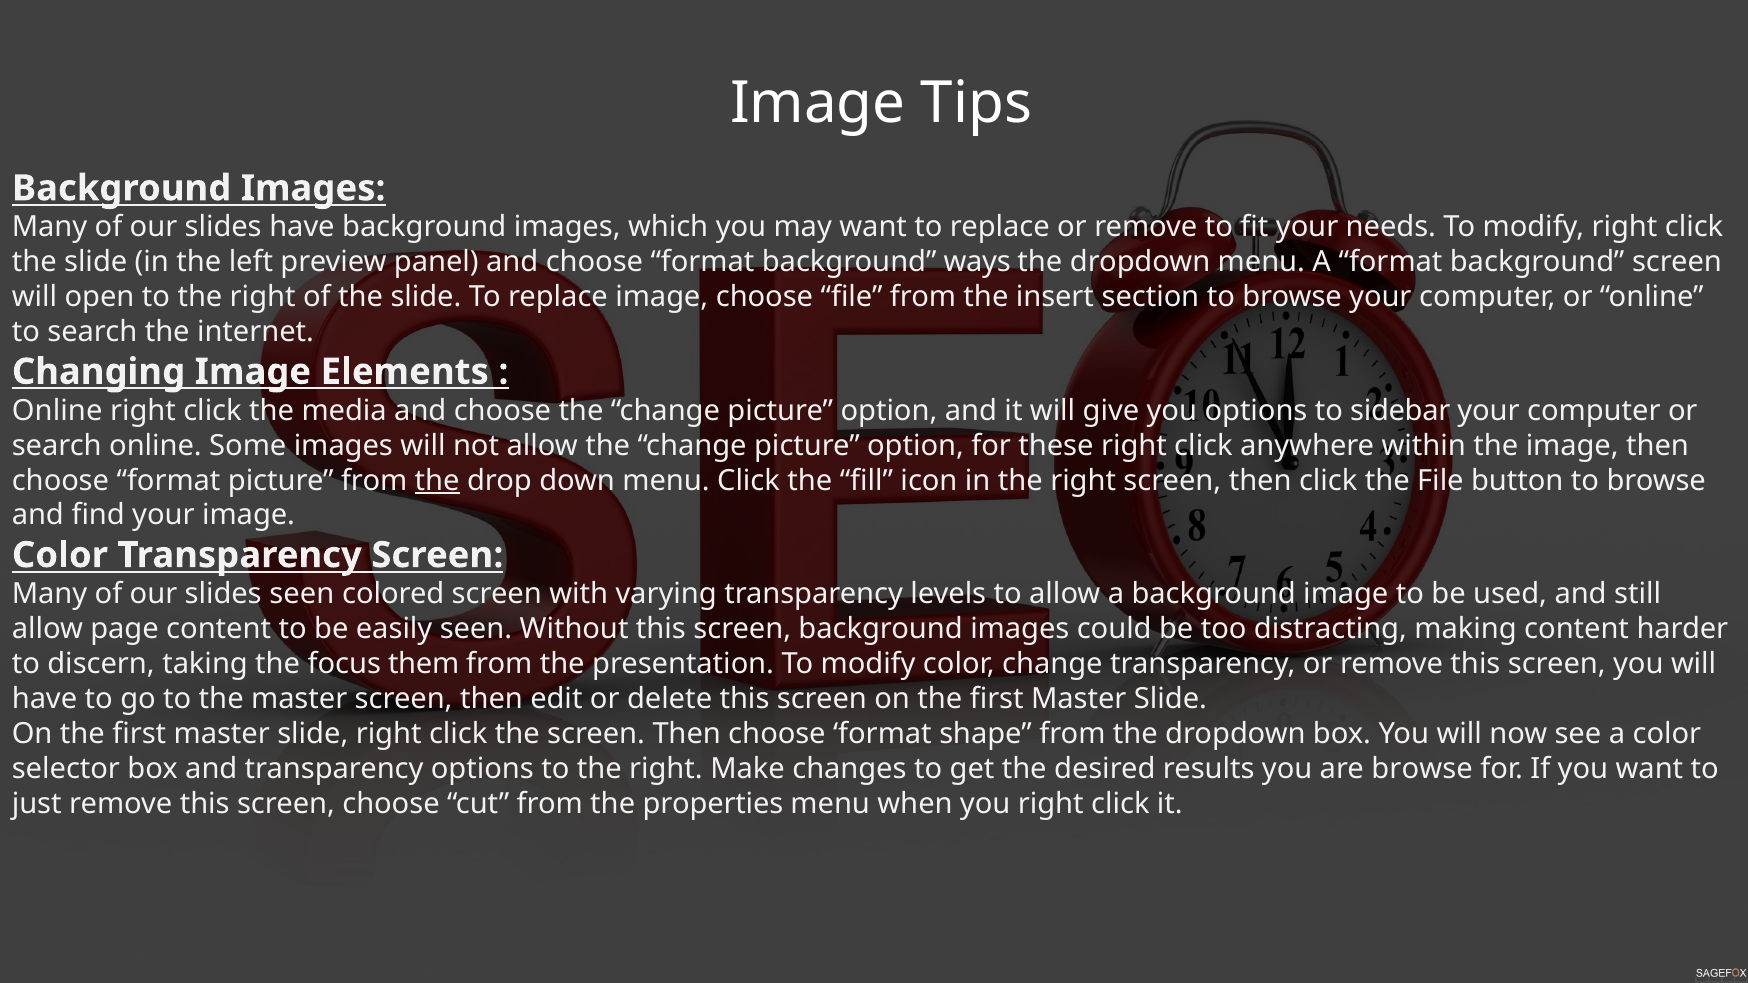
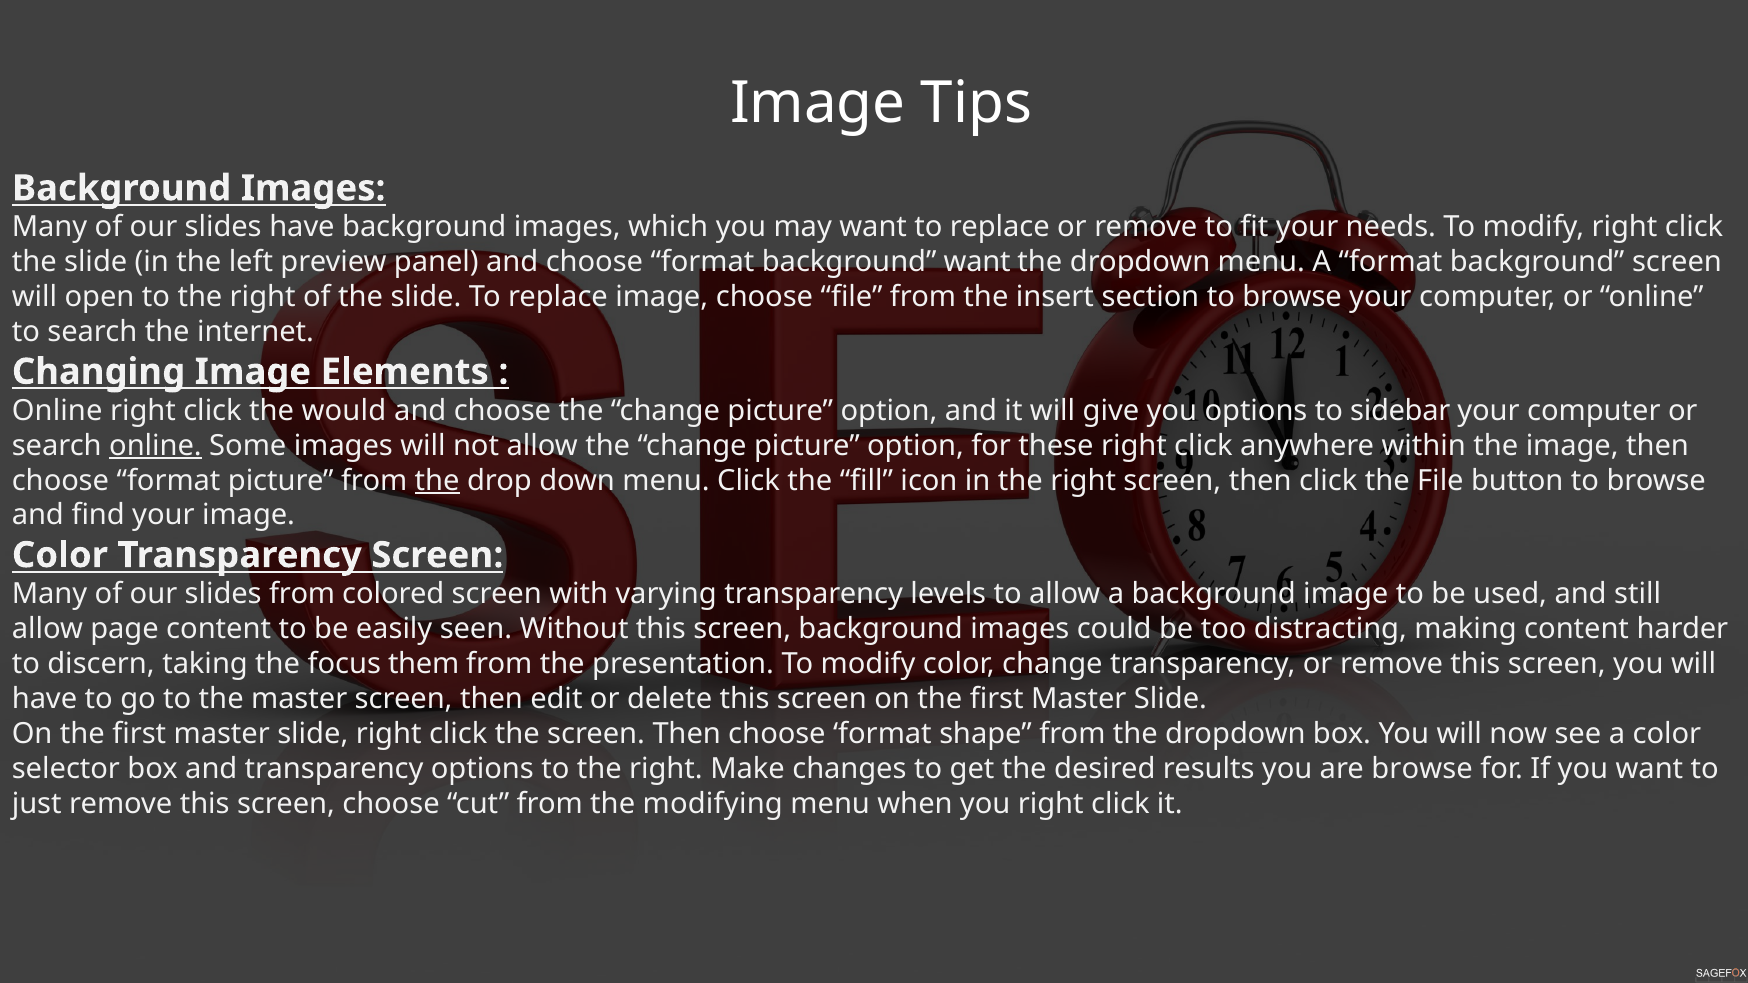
background ways: ways -> want
media: media -> would
online at (156, 446) underline: none -> present
slides seen: seen -> from
properties: properties -> modifying
